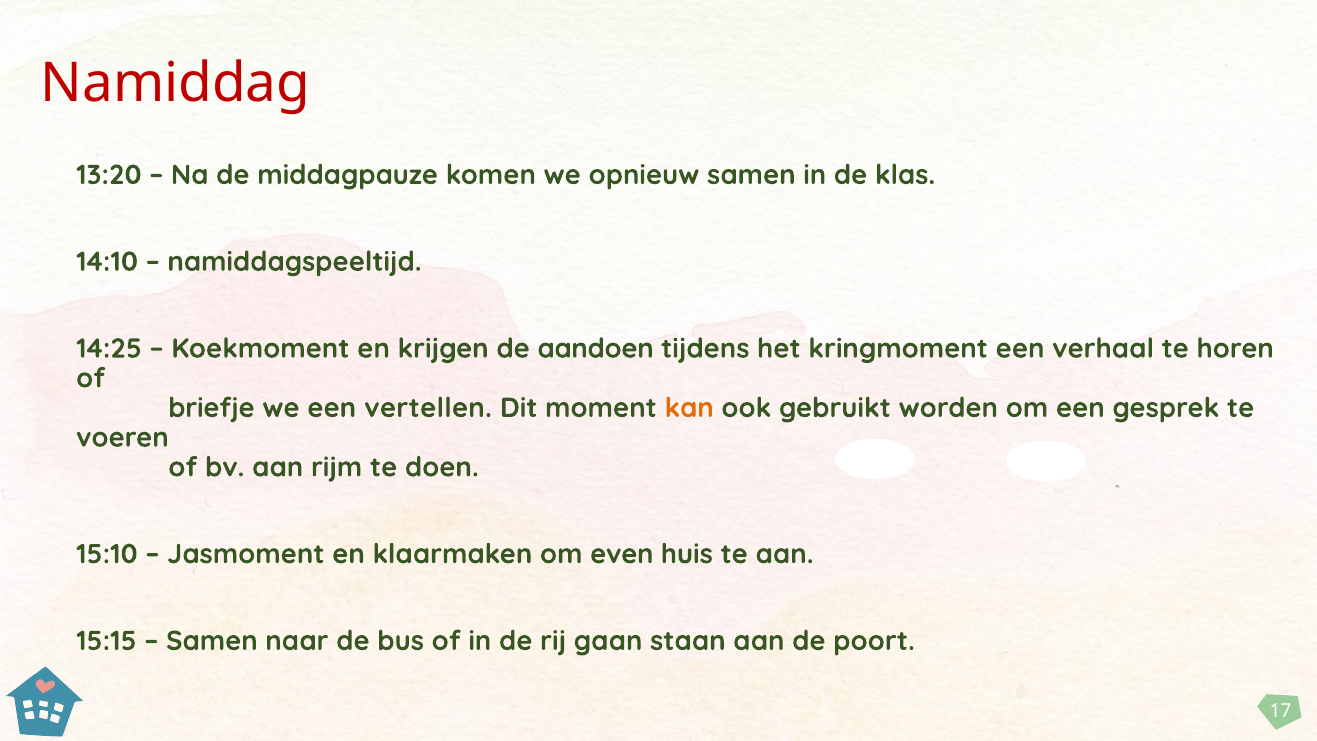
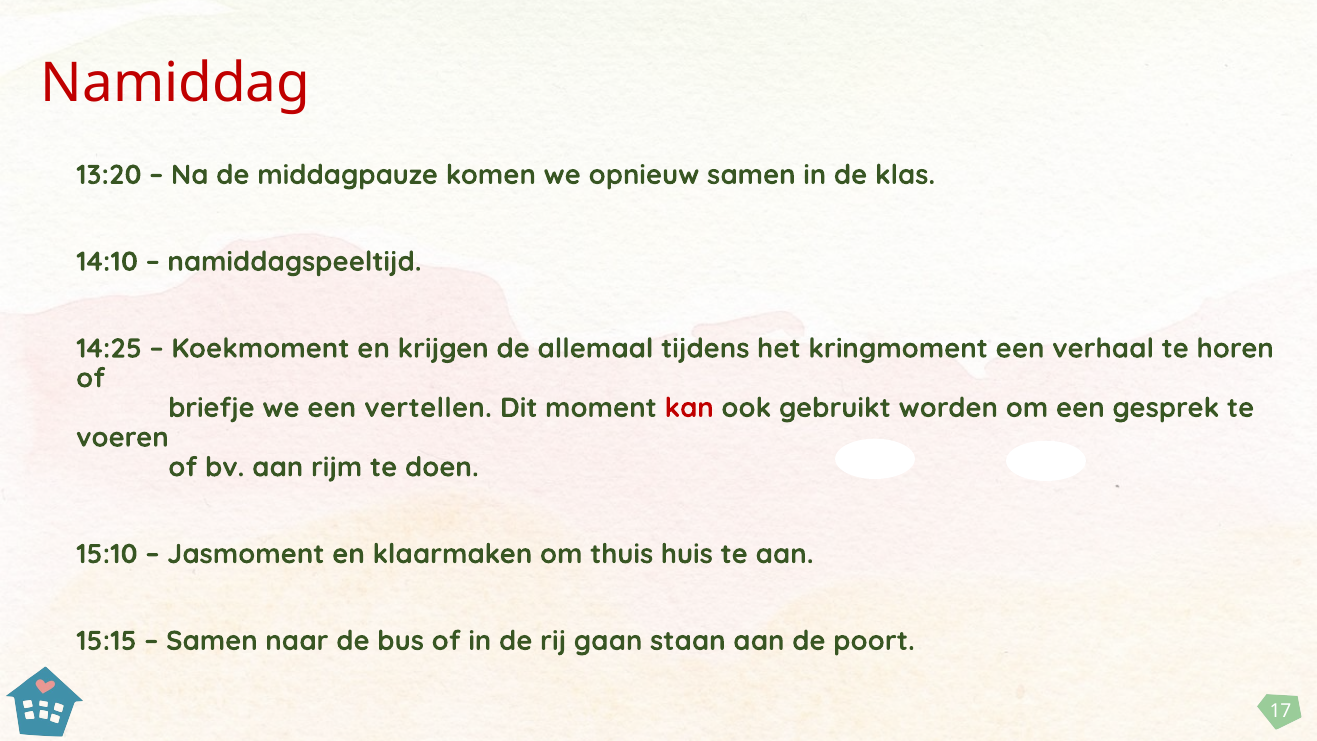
aandoen: aandoen -> allemaal
kan colour: orange -> red
even: even -> thuis
